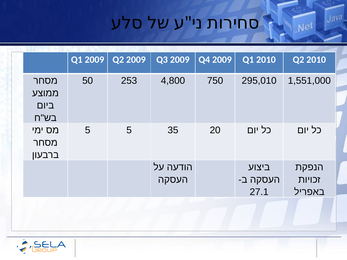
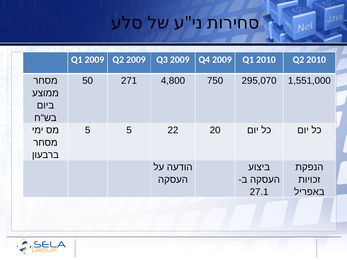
253: 253 -> 271
295,010: 295,010 -> 295,070
35: 35 -> 22
